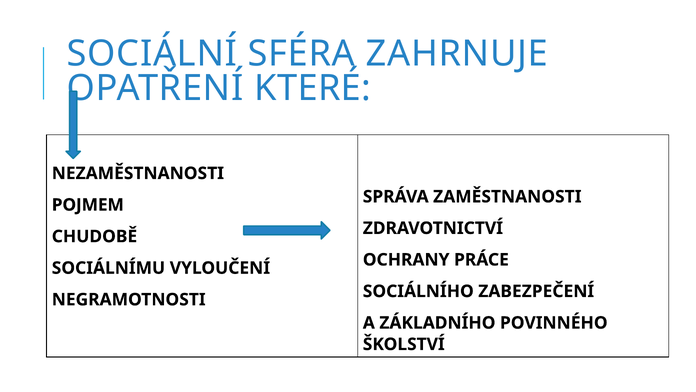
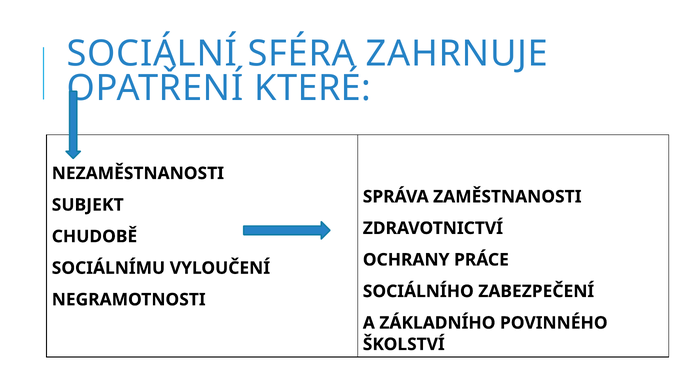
POJMEM: POJMEM -> SUBJEKT
